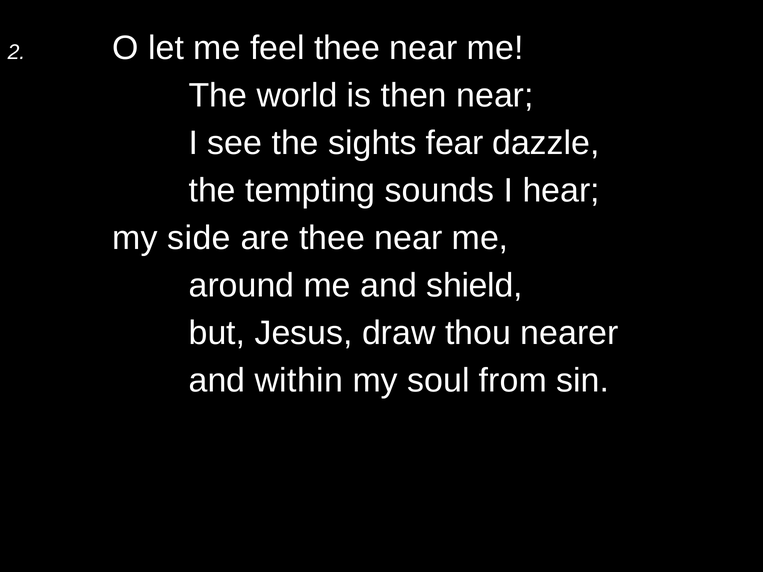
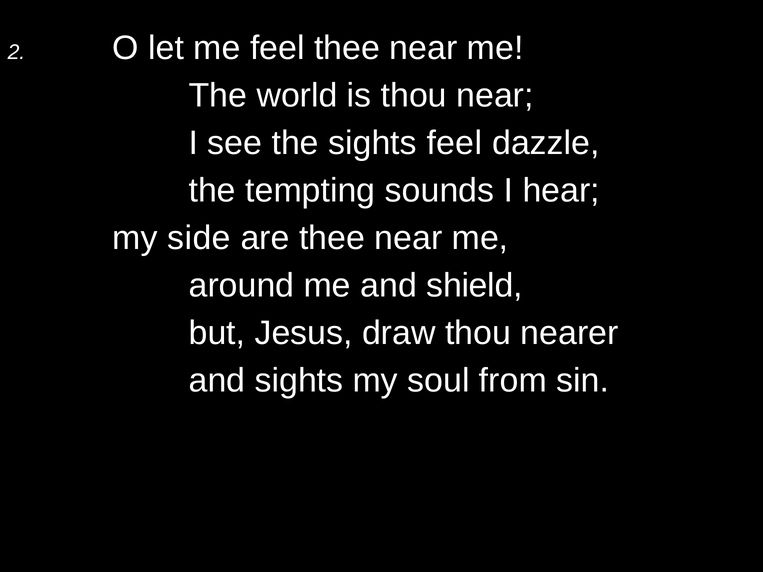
is then: then -> thou
sights fear: fear -> feel
and within: within -> sights
